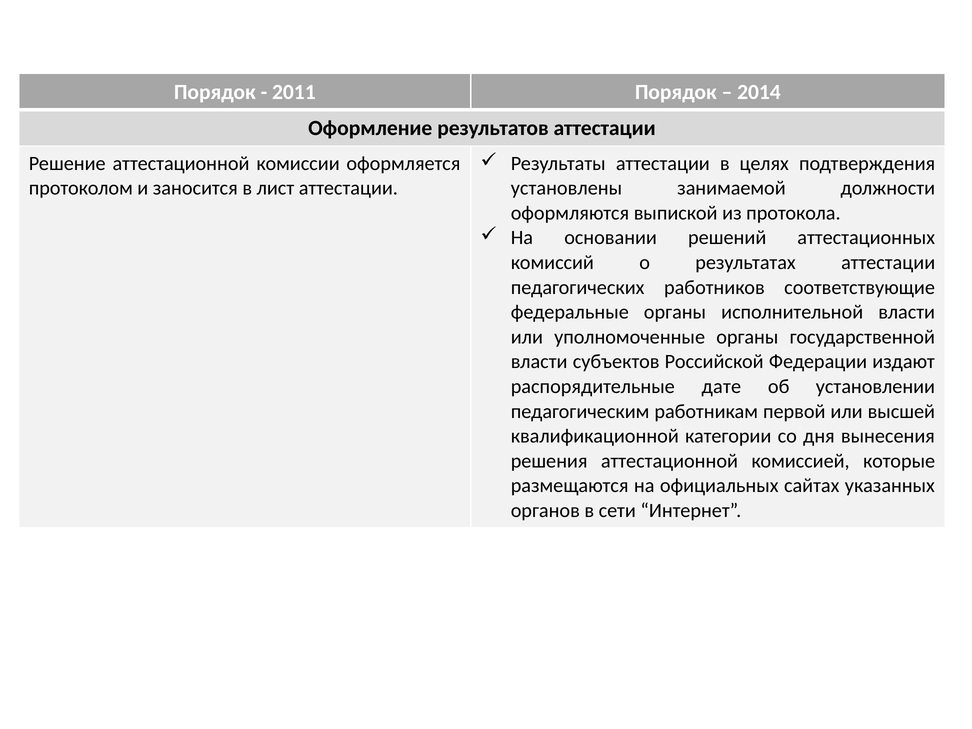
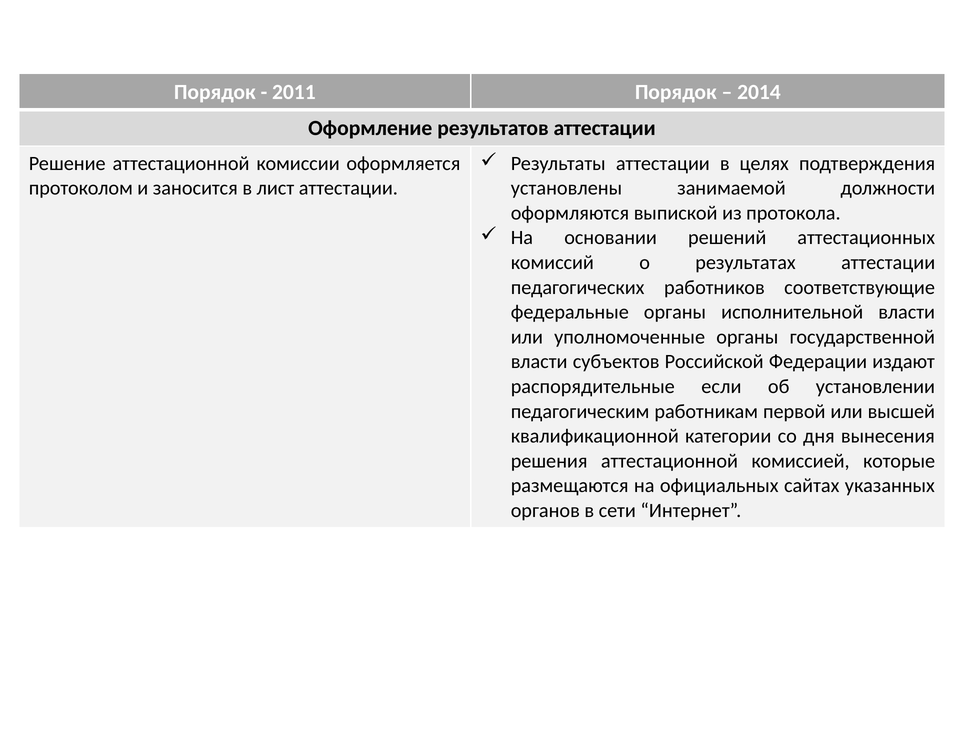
дате: дате -> если
